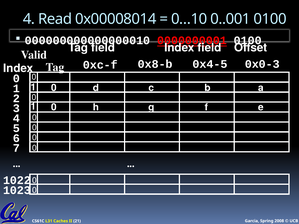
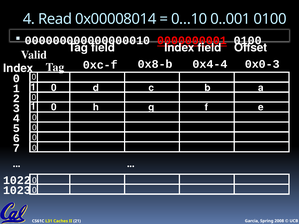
0x4-5: 0x4-5 -> 0x4-4
